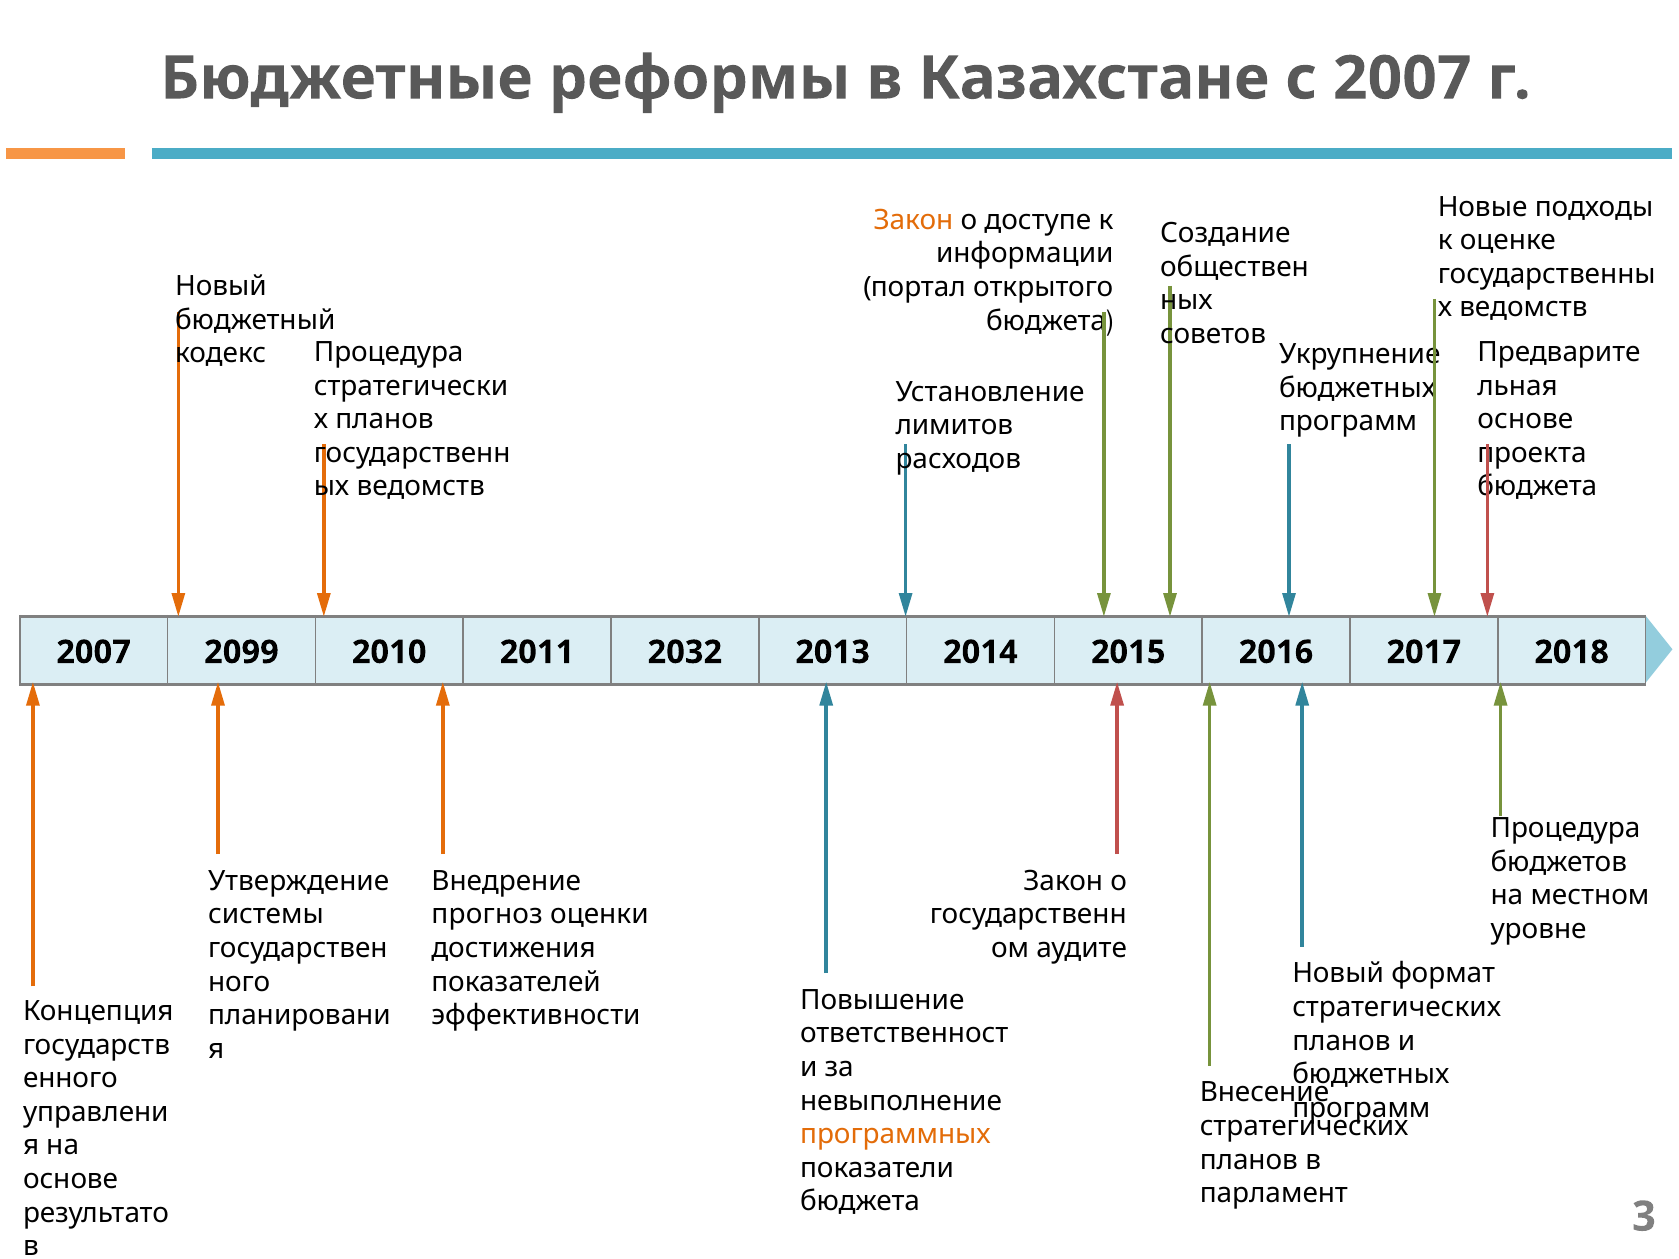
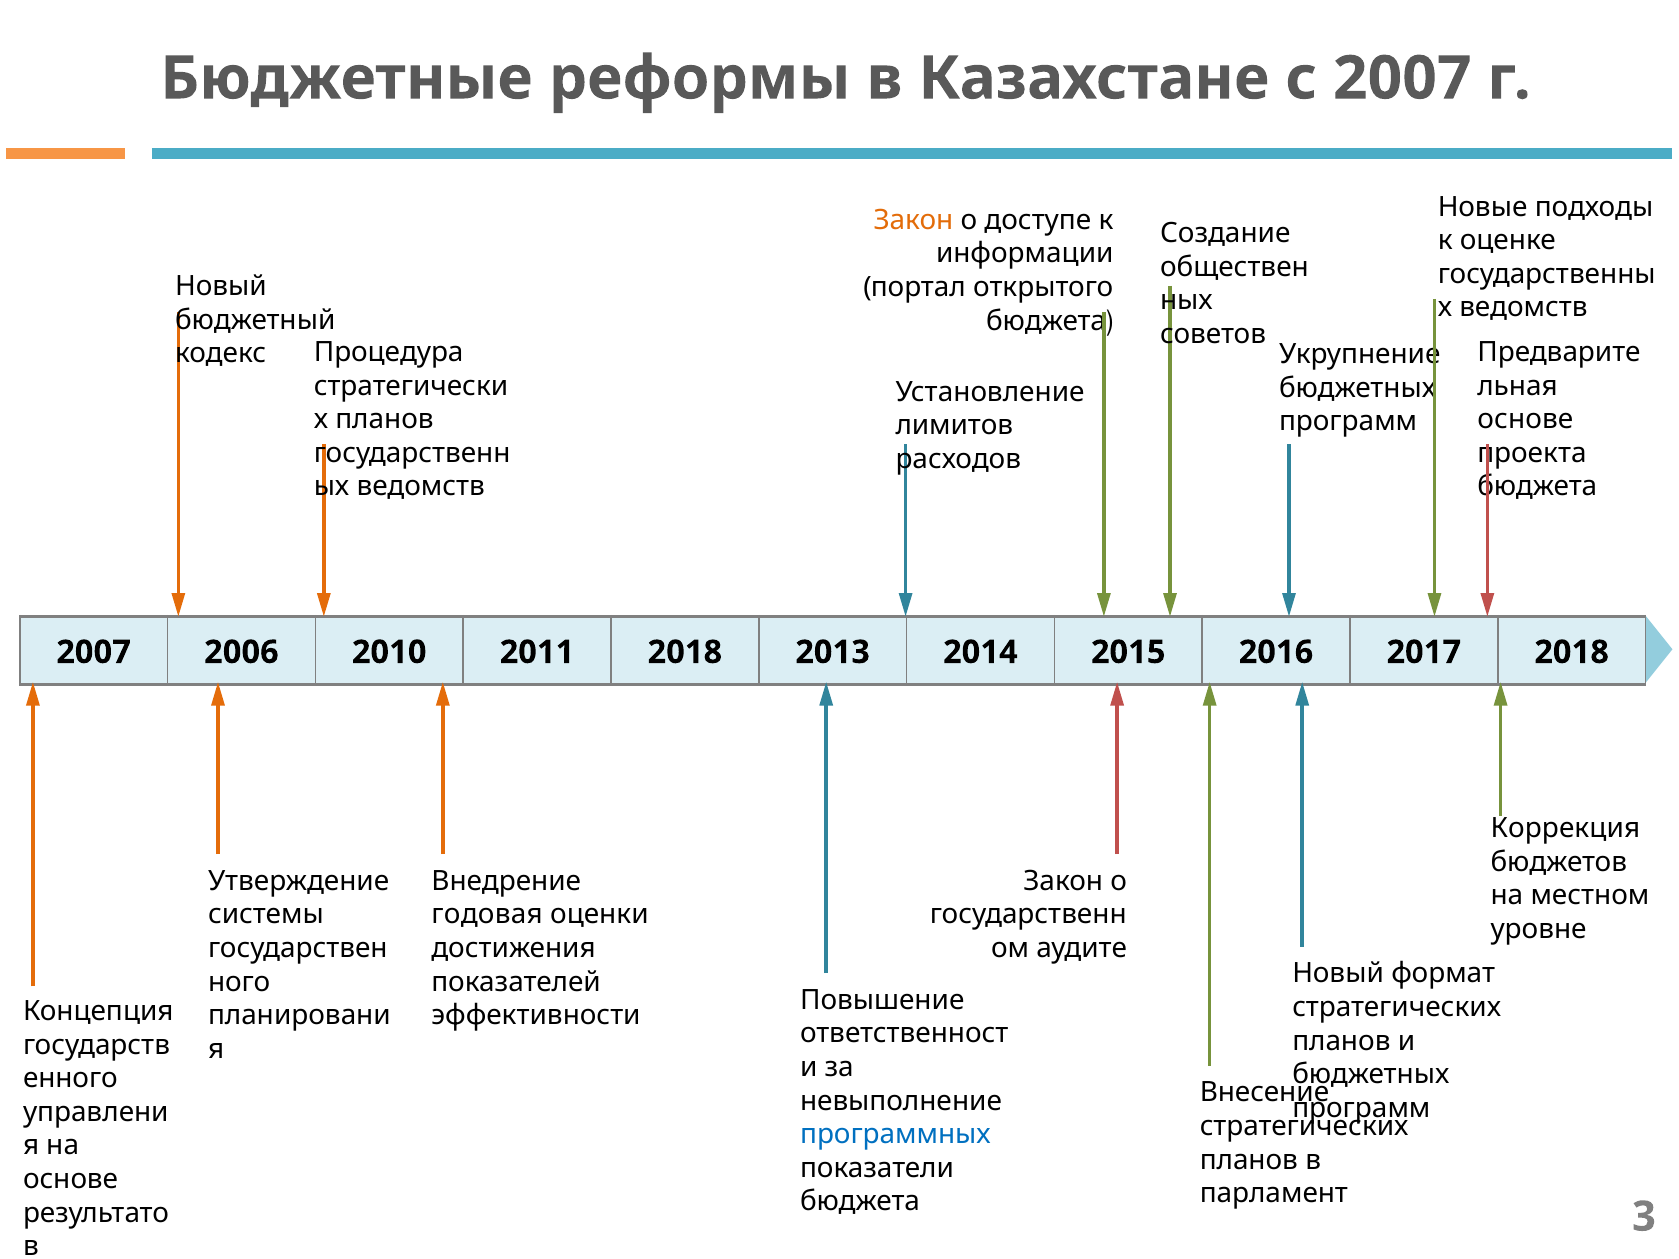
2099: 2099 -> 2006
2011 2032: 2032 -> 2018
Процедура at (1565, 828): Процедура -> Коррекция
прогноз: прогноз -> годовая
программных colour: orange -> blue
